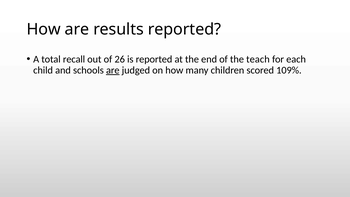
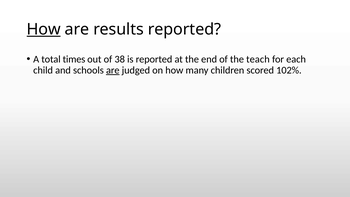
How at (44, 29) underline: none -> present
recall: recall -> times
26: 26 -> 38
109%: 109% -> 102%
